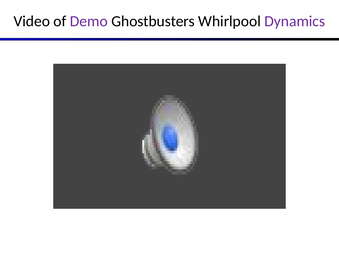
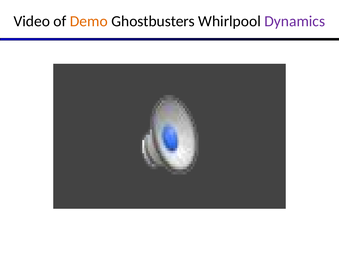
Demo colour: purple -> orange
